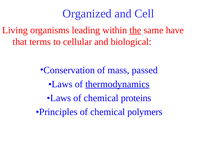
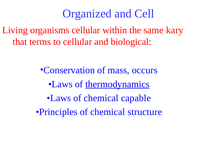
organisms leading: leading -> cellular
the underline: present -> none
have: have -> kary
passed: passed -> occurs
proteins: proteins -> capable
polymers: polymers -> structure
